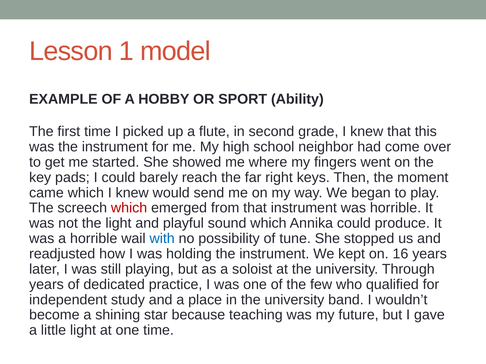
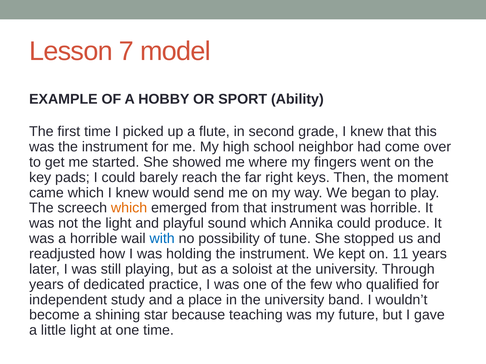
1: 1 -> 7
which at (129, 208) colour: red -> orange
16: 16 -> 11
